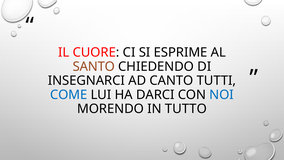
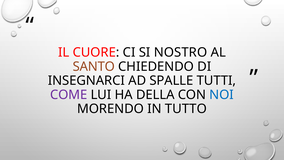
ESPRIME: ESPRIME -> NOSTRO
CANTO: CANTO -> SPALLE
COME colour: blue -> purple
DARCI: DARCI -> DELLA
